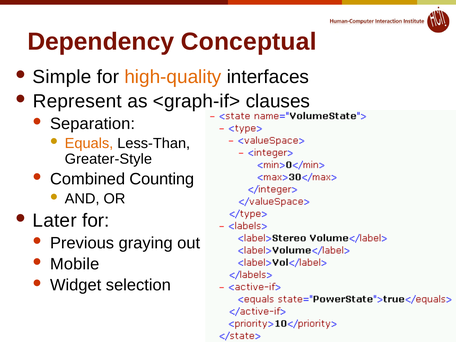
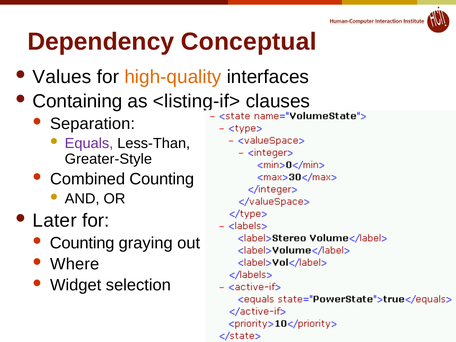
Simple: Simple -> Values
Represent: Represent -> Containing
<graph-if>: <graph-if> -> <listing-if>
Equals colour: orange -> purple
Previous at (82, 243): Previous -> Counting
Mobile: Mobile -> Where
